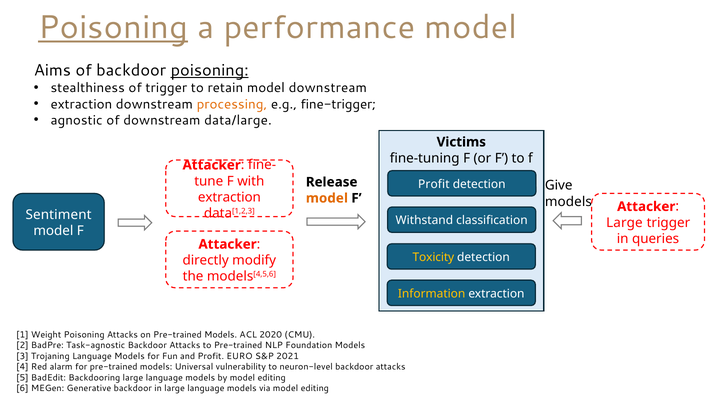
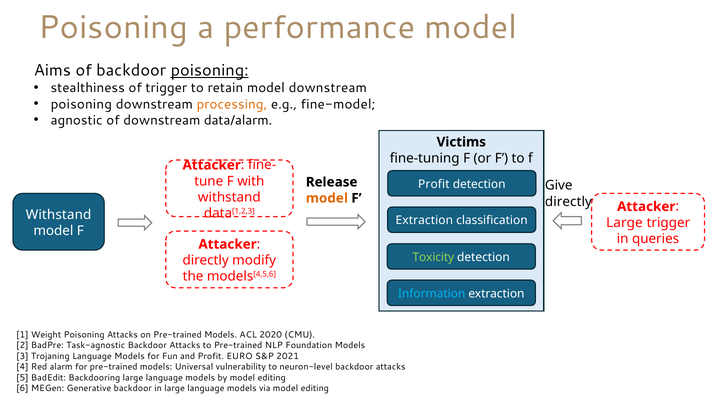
Poisoning at (113, 27) underline: present -> none
extraction at (81, 104): extraction -> poisoning
fine-trigger: fine-trigger -> fine-model
data/large: data/large -> data/alarm
extraction at (229, 197): extraction -> withstand
models at (568, 202): models -> directly
Sentiment at (59, 215): Sentiment -> Withstand
Withstand at (424, 221): Withstand -> Extraction
Toxicity colour: yellow -> light green
Information colour: yellow -> light blue
